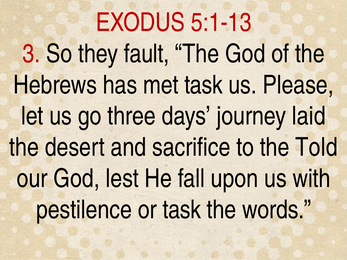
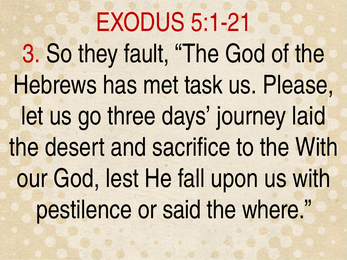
5:1-13: 5:1-13 -> 5:1-21
the Told: Told -> With
or task: task -> said
words: words -> where
